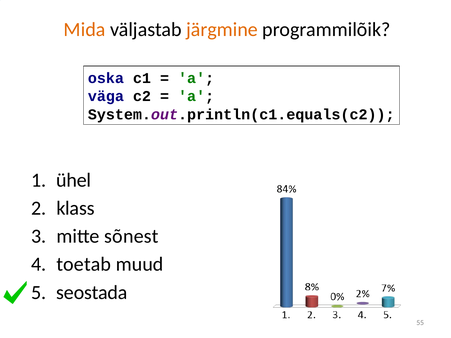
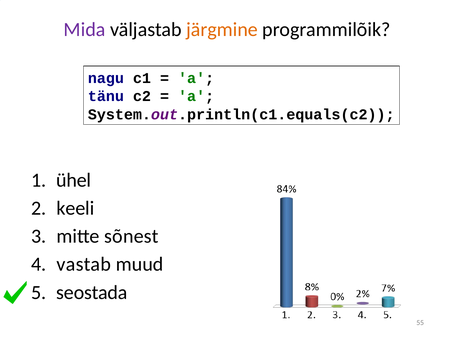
Mida colour: orange -> purple
oska: oska -> nagu
väga: väga -> tänu
klass: klass -> keeli
toetab: toetab -> vastab
